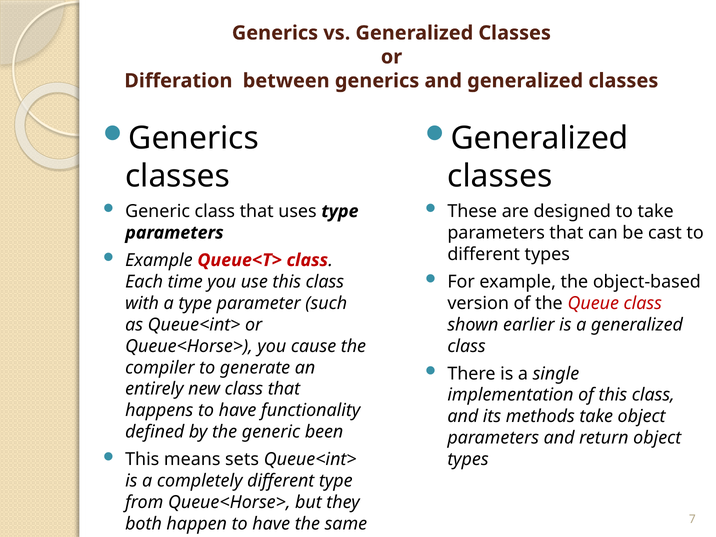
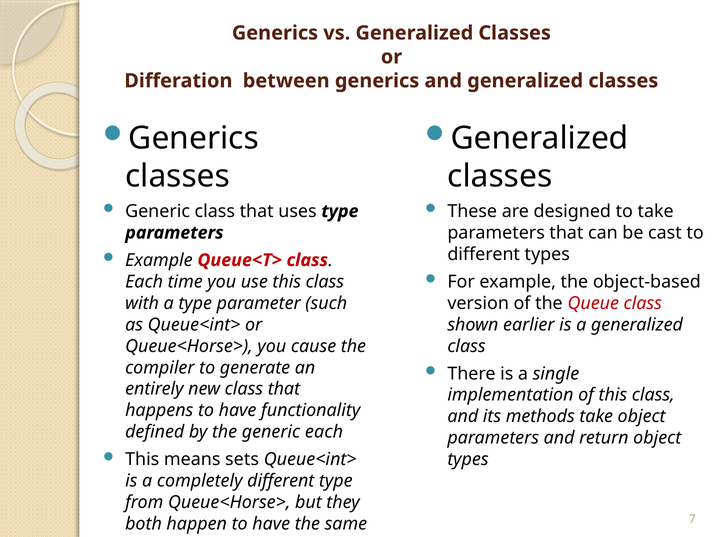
generic been: been -> each
